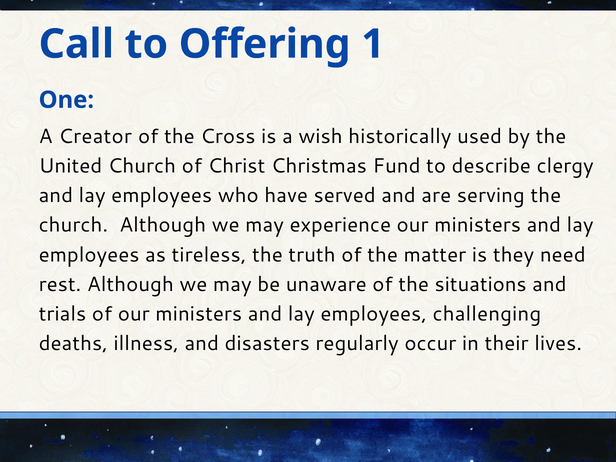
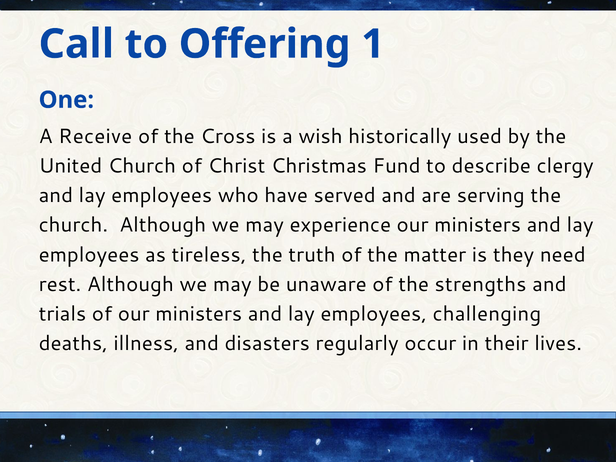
Creator: Creator -> Receive
situations: situations -> strengths
